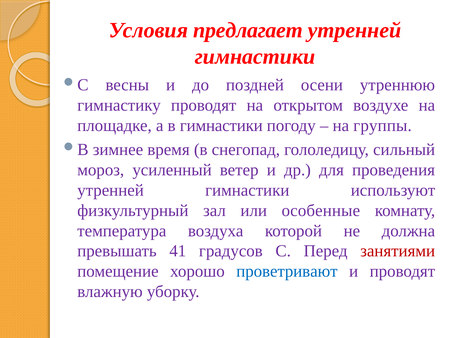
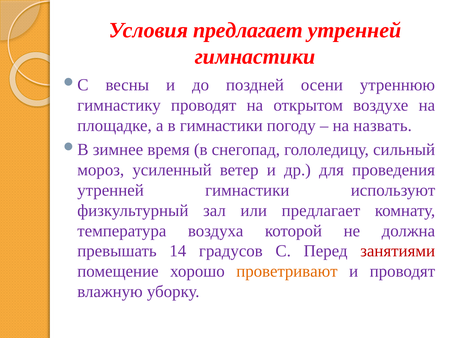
группы: группы -> назвать
или особенные: особенные -> предлагает
41: 41 -> 14
проветривают colour: blue -> orange
